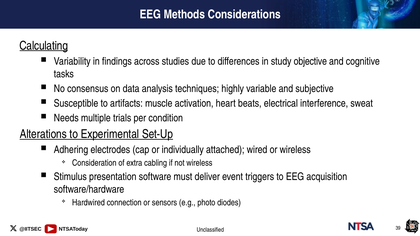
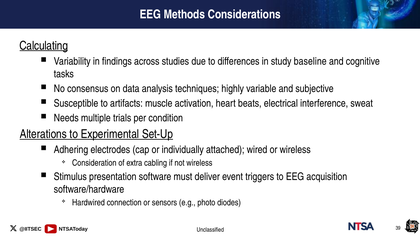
objective: objective -> baseline
